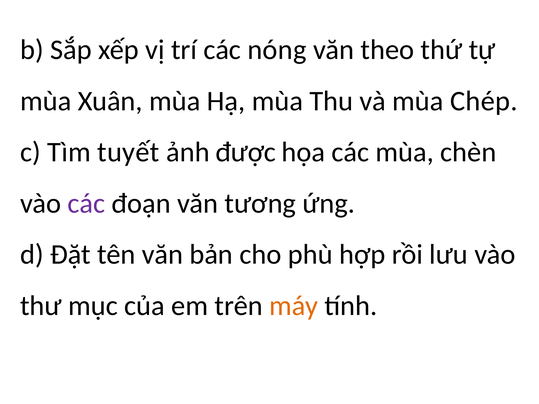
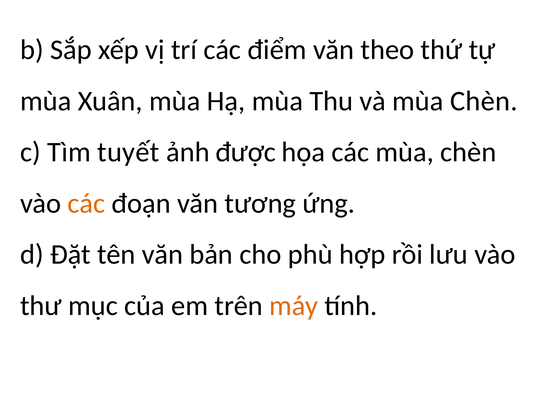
nóng: nóng -> điểm
và mùa Chép: Chép -> Chèn
các at (86, 203) colour: purple -> orange
